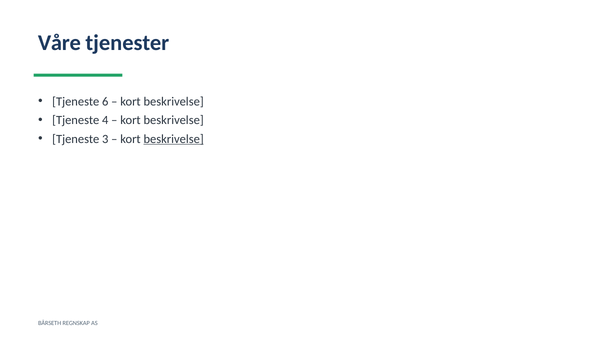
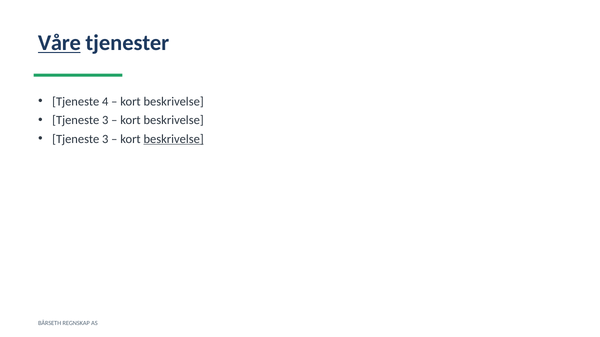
Våre underline: none -> present
6: 6 -> 4
4 at (105, 120): 4 -> 3
